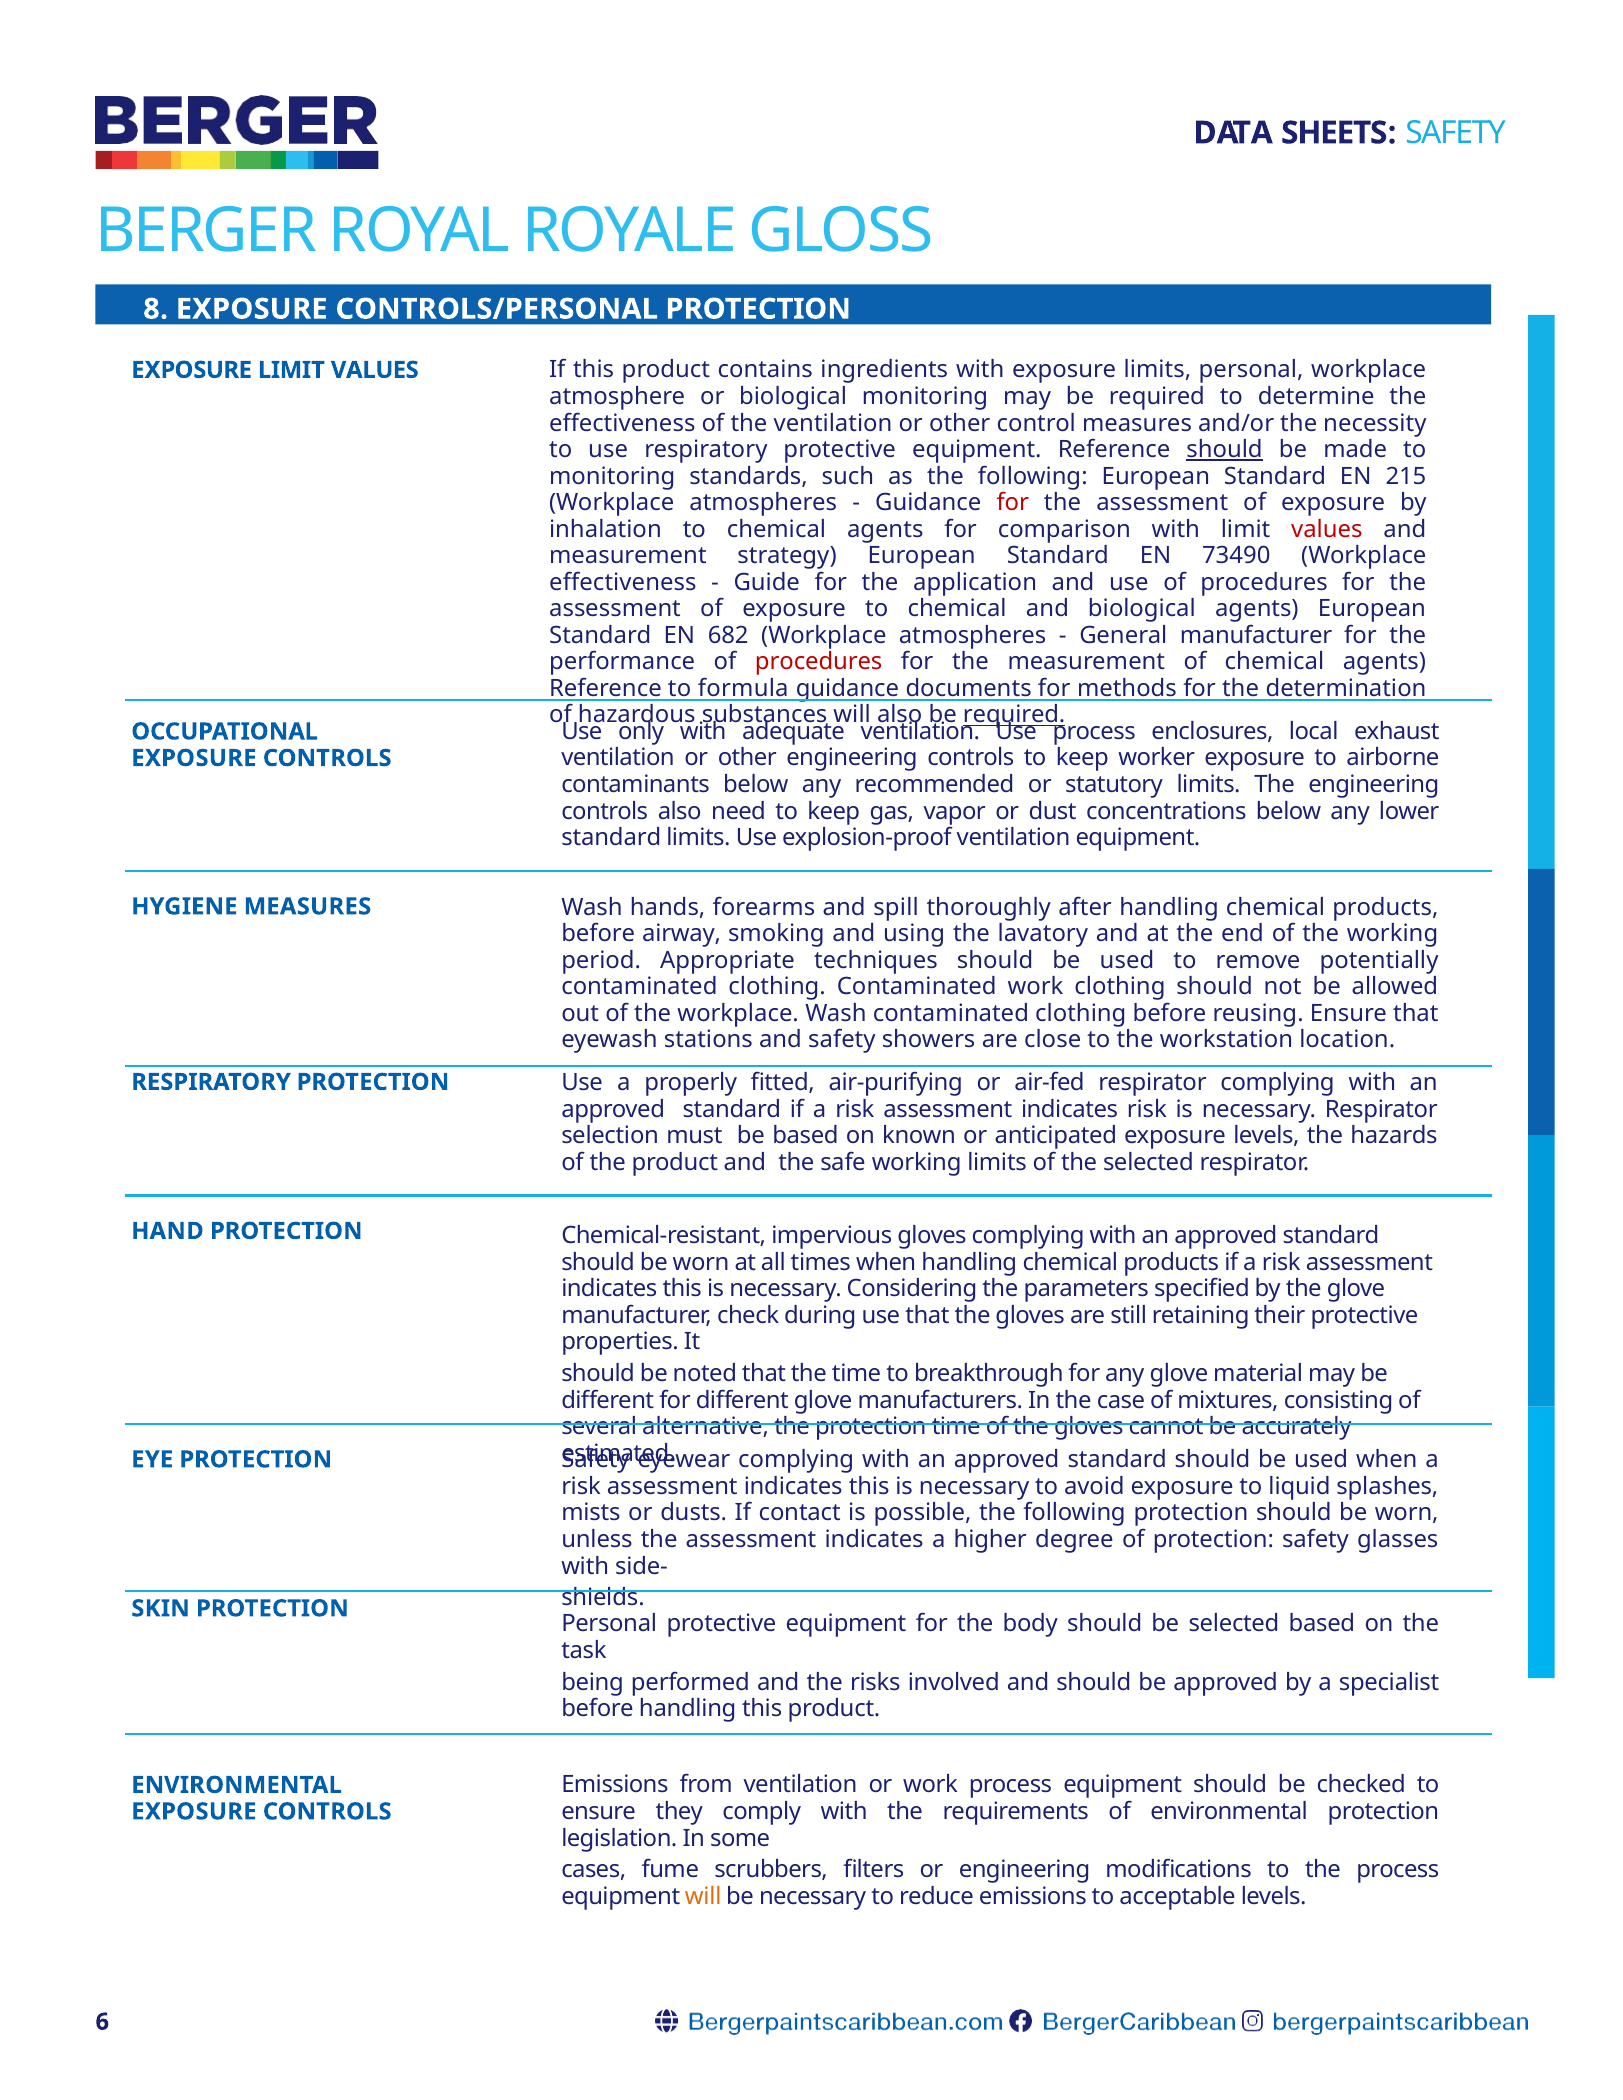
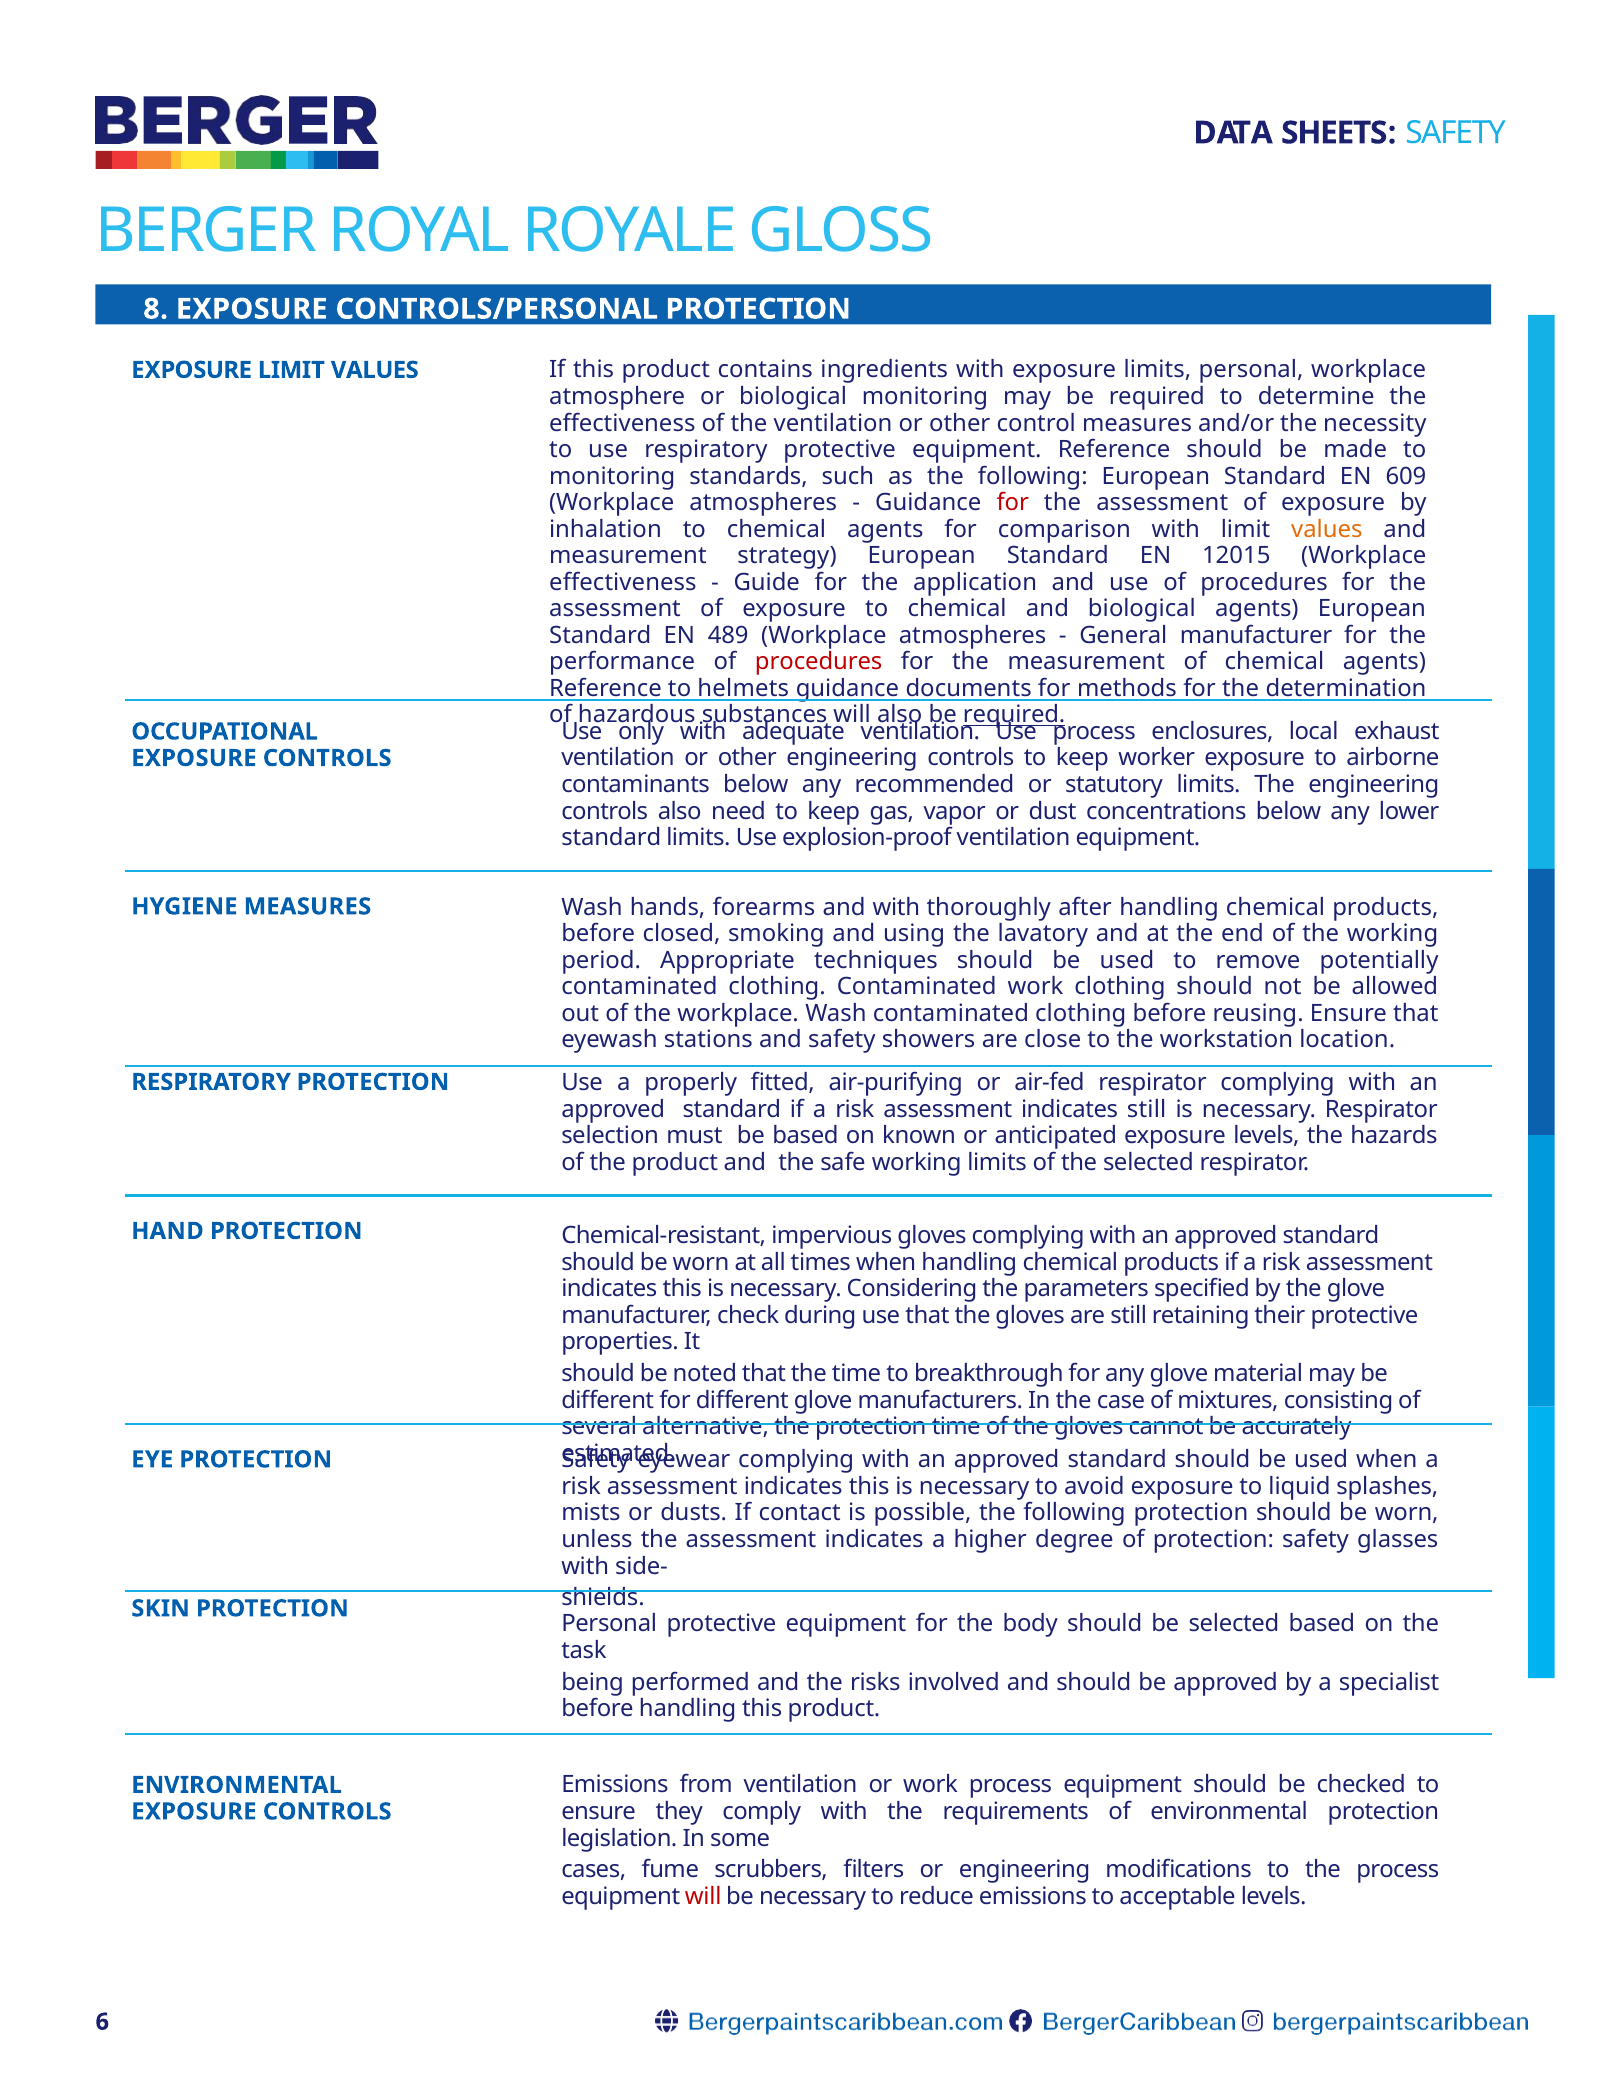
should at (1225, 450) underline: present -> none
215: 215 -> 609
values at (1327, 529) colour: red -> orange
73490: 73490 -> 12015
682: 682 -> 489
formula: formula -> helmets
and spill: spill -> with
airway: airway -> closed
indicates risk: risk -> still
will at (703, 1897) colour: orange -> red
